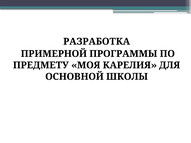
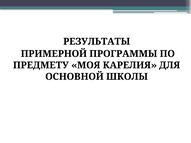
РАЗРАБОТКА: РАЗРАБОТКА -> РЕЗУЛЬТАТЫ
